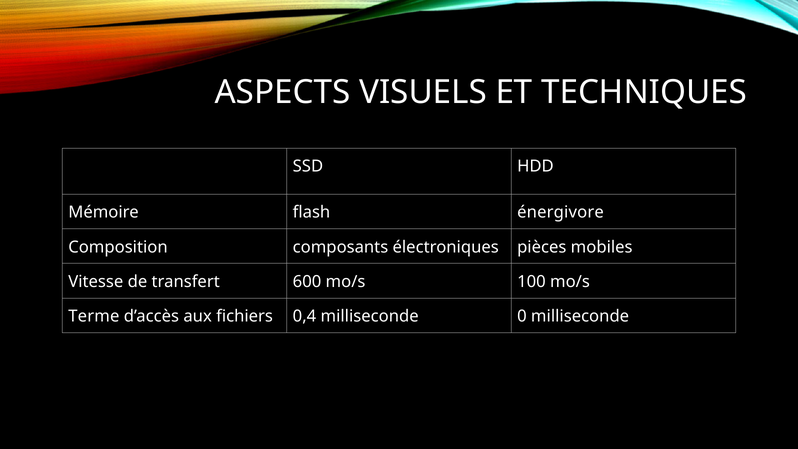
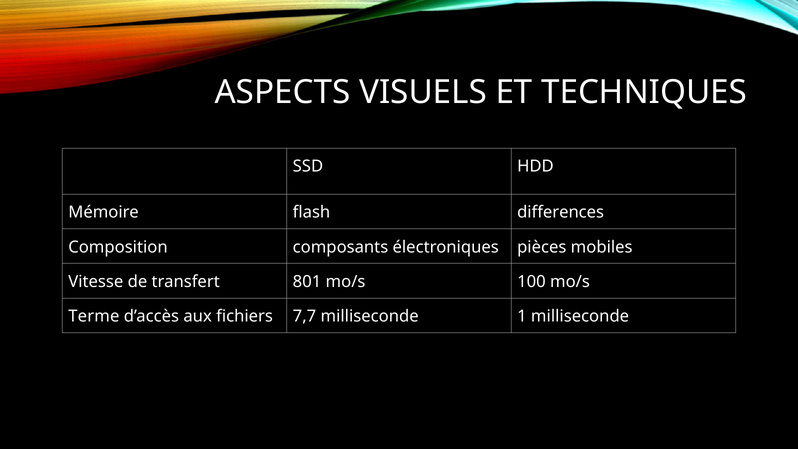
énergivore: énergivore -> differences
600: 600 -> 801
0,4: 0,4 -> 7,7
0: 0 -> 1
